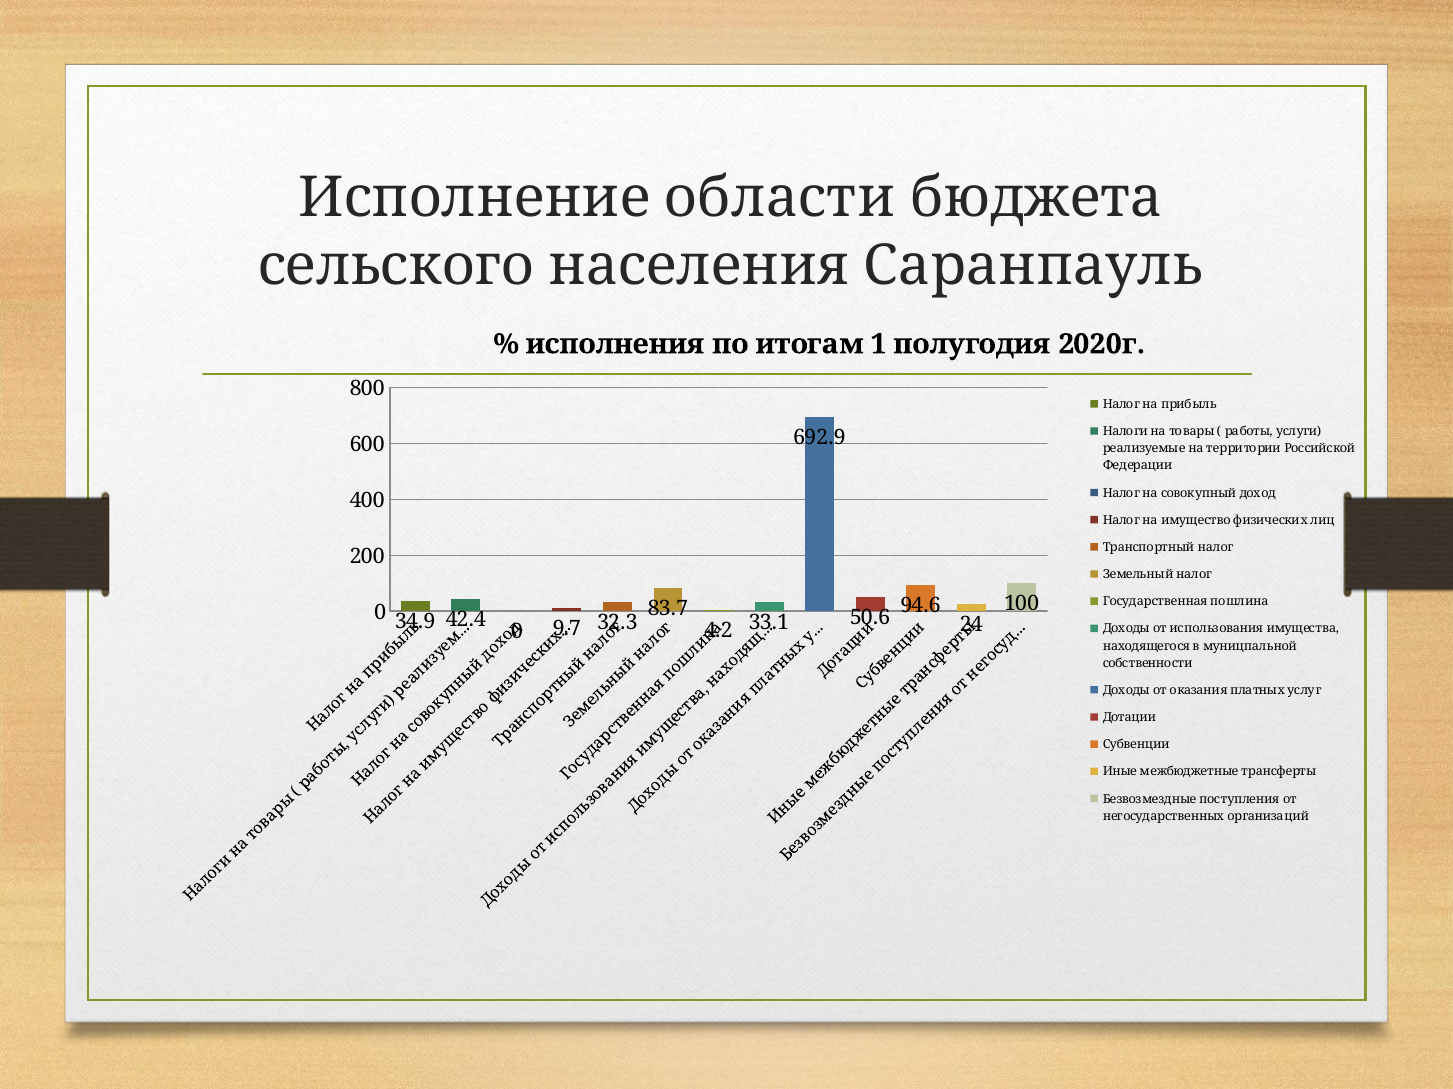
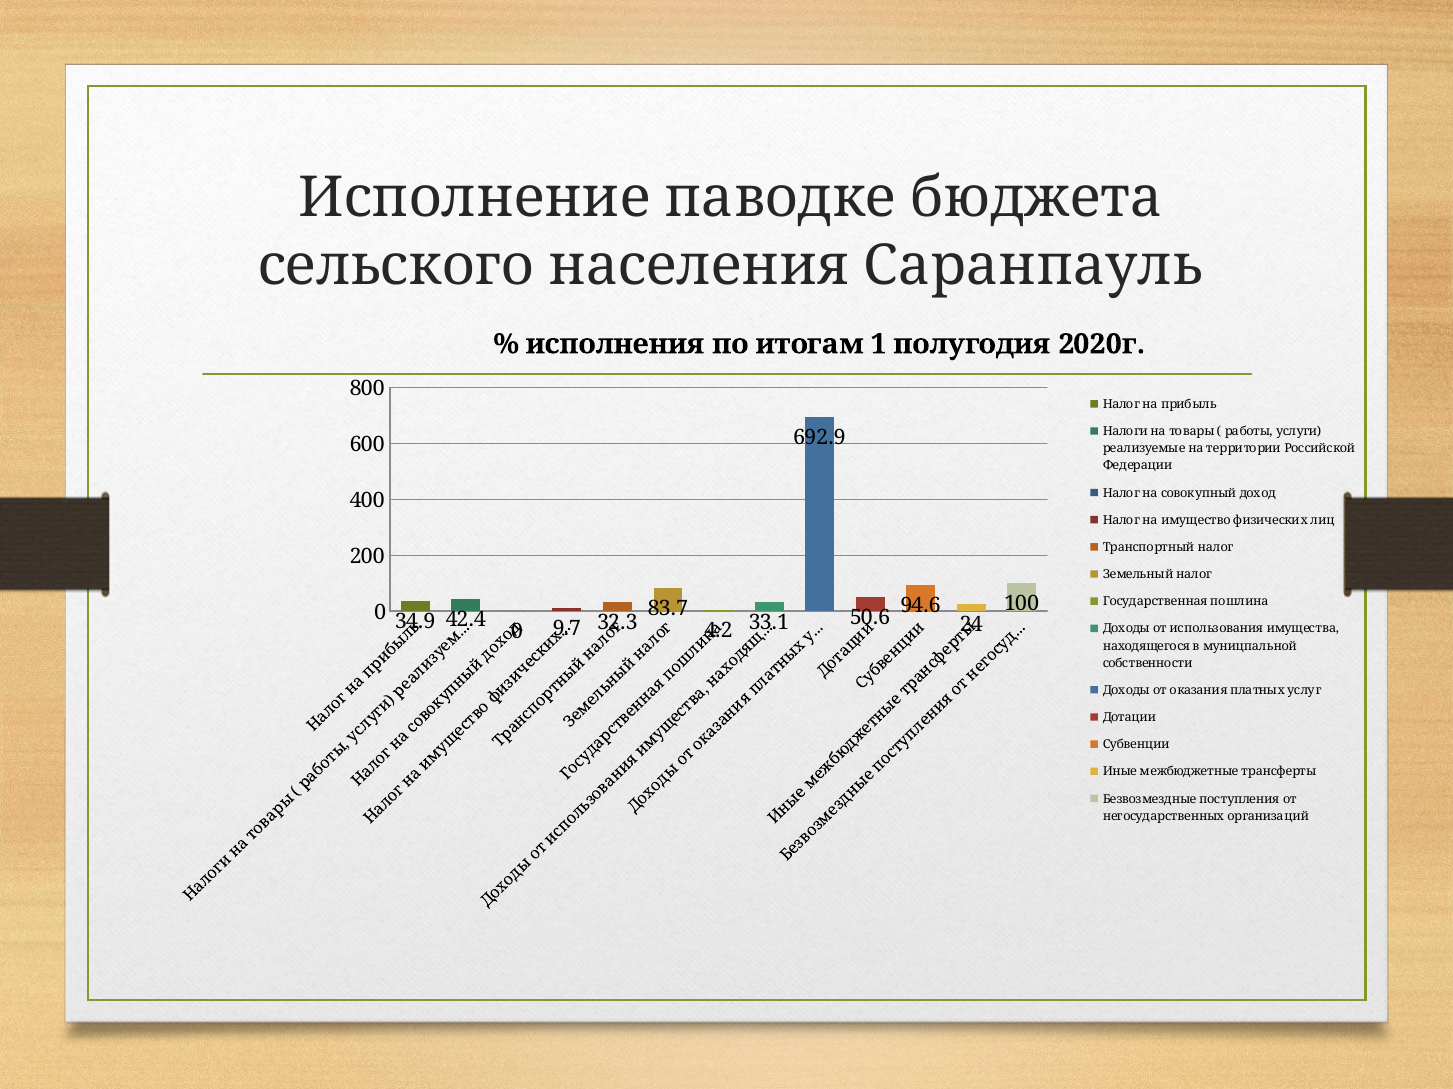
области: области -> паводке
